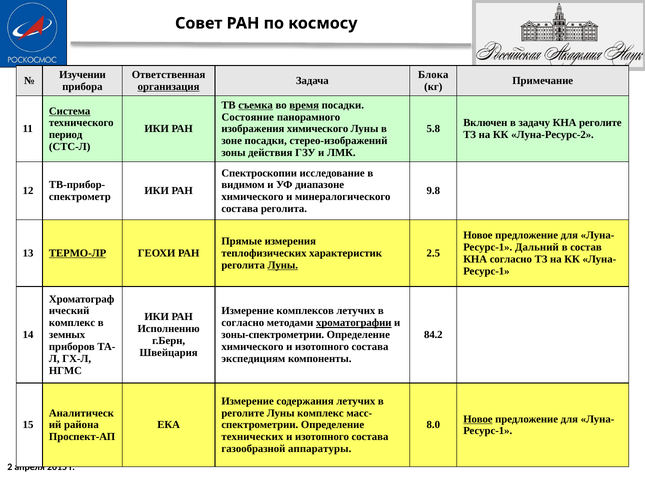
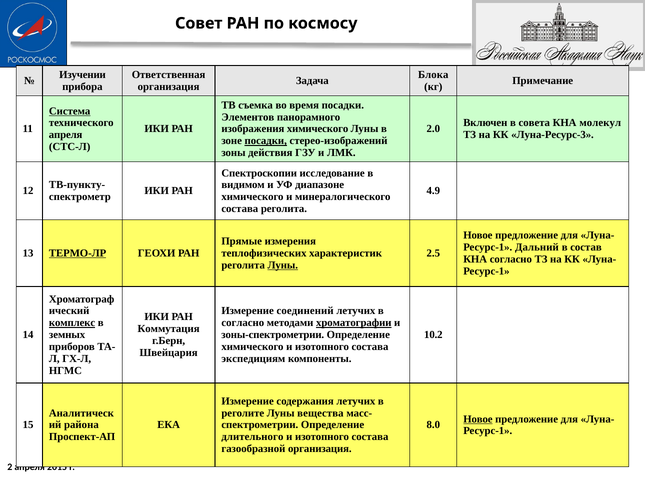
организация at (169, 87) underline: present -> none
съемка underline: present -> none
время underline: present -> none
Состояние: Состояние -> Элементов
задачу: задачу -> совета
КНА реголите: реголите -> молекул
5.8: 5.8 -> 2.0
период at (66, 135): период -> апреля
Луна-Ресурс-2: Луна-Ресурс-2 -> Луна-Ресурс-3
посадки at (266, 141) underline: none -> present
ТВ-прибор-: ТВ-прибор- -> ТВ-пункту-
9.8: 9.8 -> 4.9
комплексов: комплексов -> соединений
комплекс at (72, 323) underline: none -> present
Исполнению: Исполнению -> Коммутация
84.2: 84.2 -> 10.2
Луны комплекс: комплекс -> вещества
технических: технических -> длительного
газообразной аппаратуры: аппаратуры -> организация
